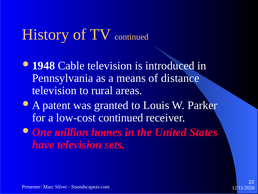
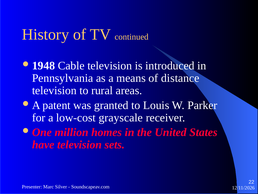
low-cost continued: continued -> grayscale
